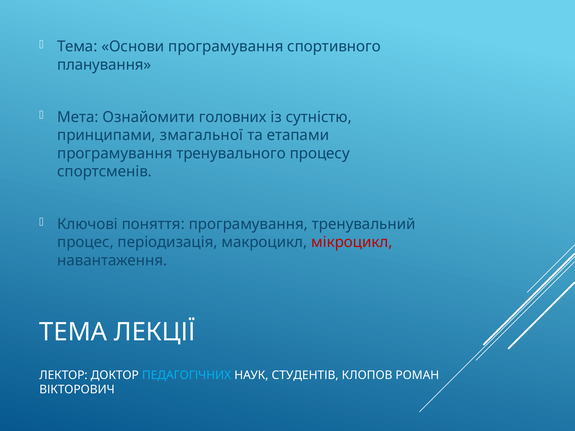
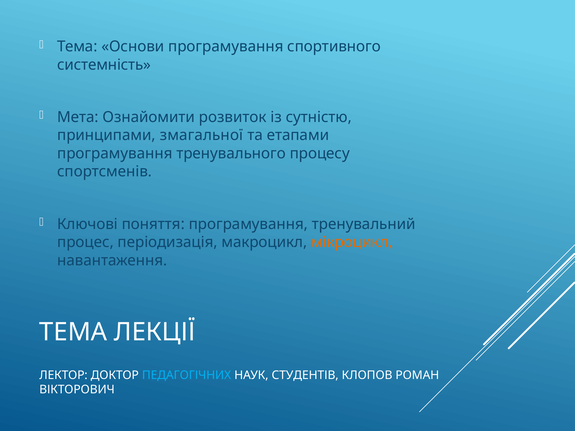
планування: планування -> системність
головних: головних -> розвиток
мікроцикл colour: red -> orange
